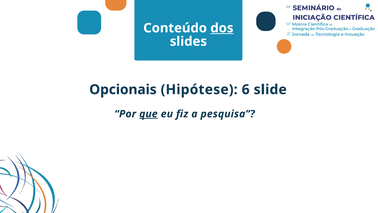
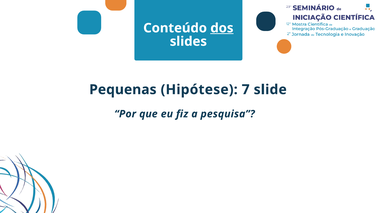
Opcionais: Opcionais -> Pequenas
6: 6 -> 7
que underline: present -> none
